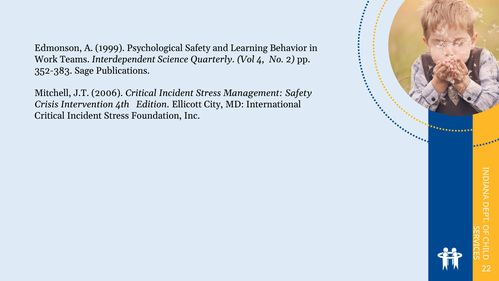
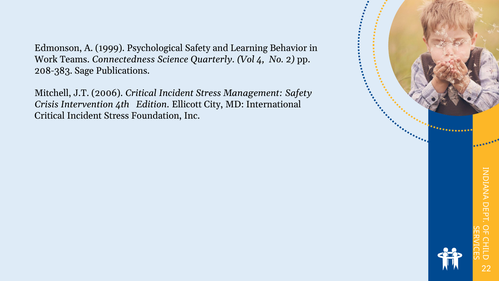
Interdependent: Interdependent -> Connectedness
352-383: 352-383 -> 208-383
